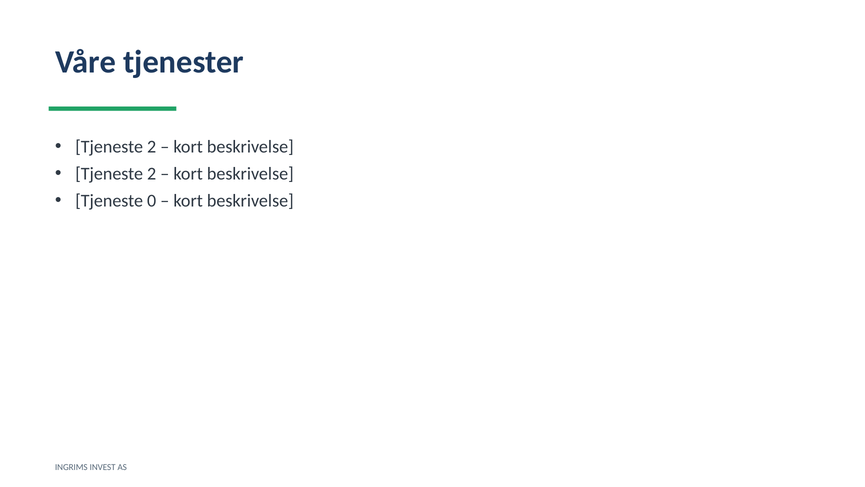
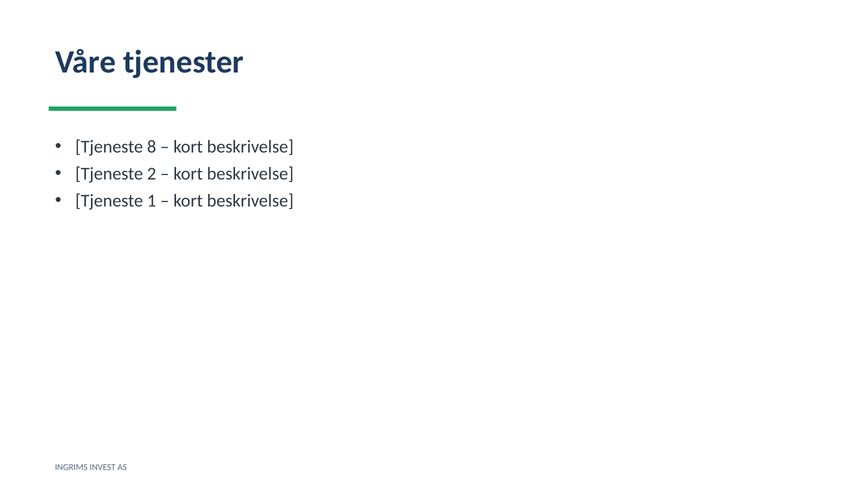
2 at (152, 147): 2 -> 8
0: 0 -> 1
